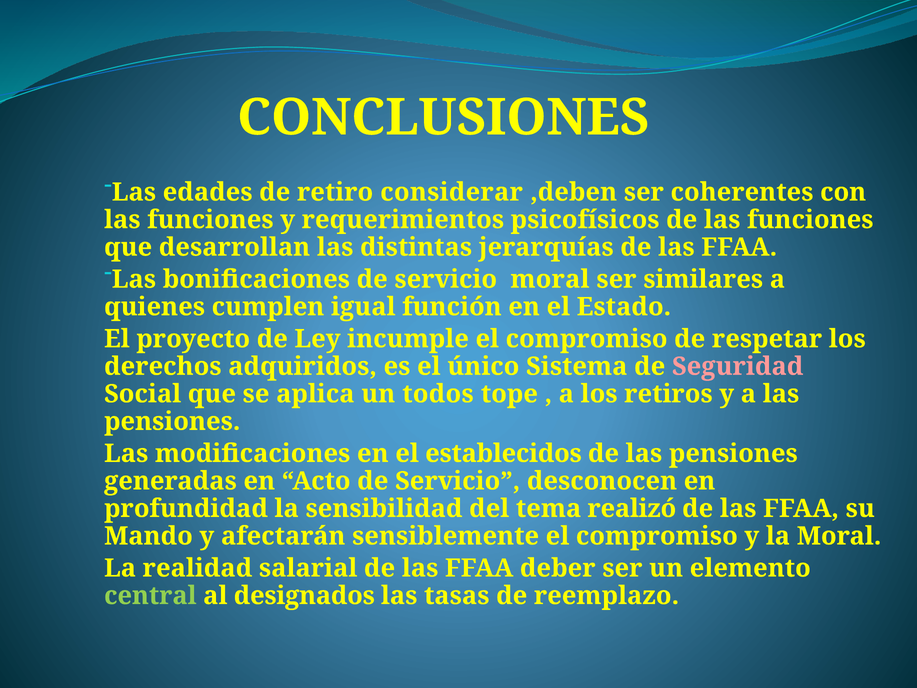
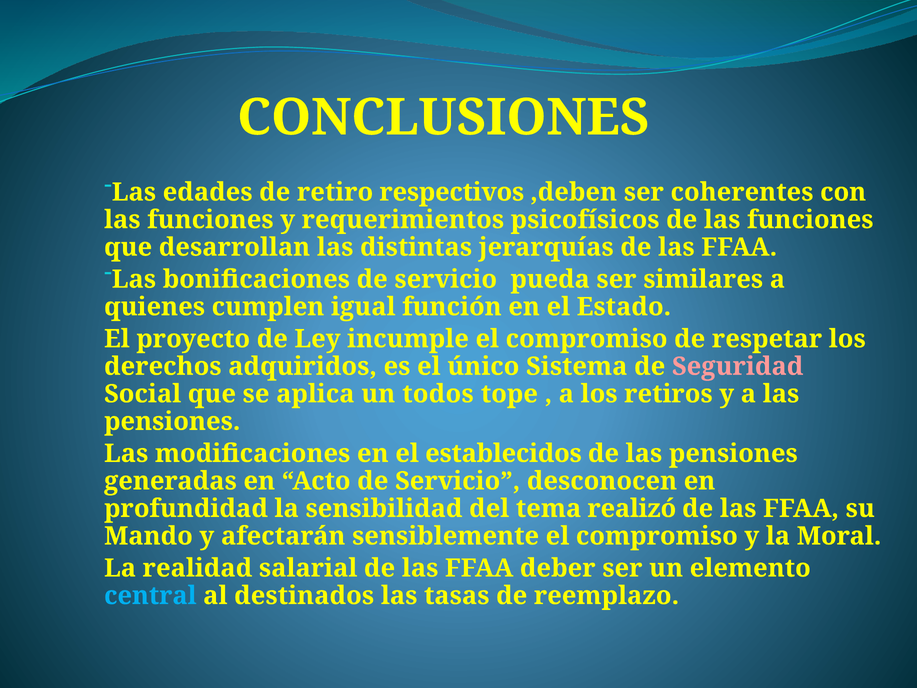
considerar: considerar -> respectivos
servicio moral: moral -> pueda
central colour: light green -> light blue
designados: designados -> destinados
